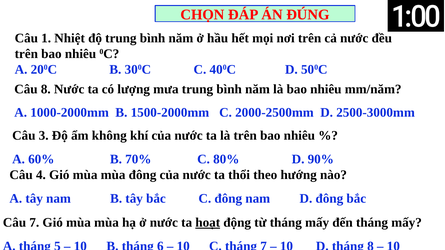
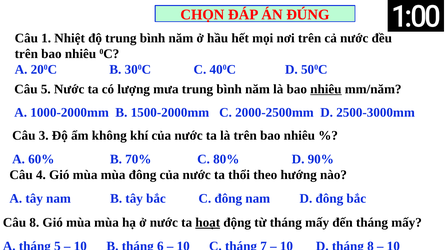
Câu 8: 8 -> 5
nhiêu at (326, 89) underline: none -> present
Câu 7: 7 -> 8
